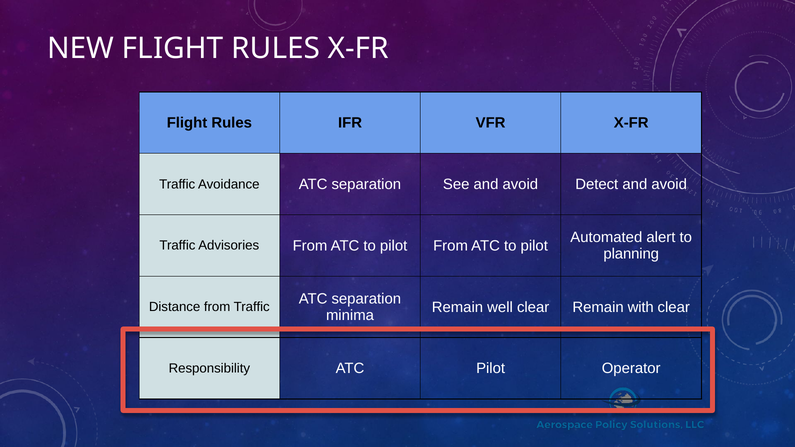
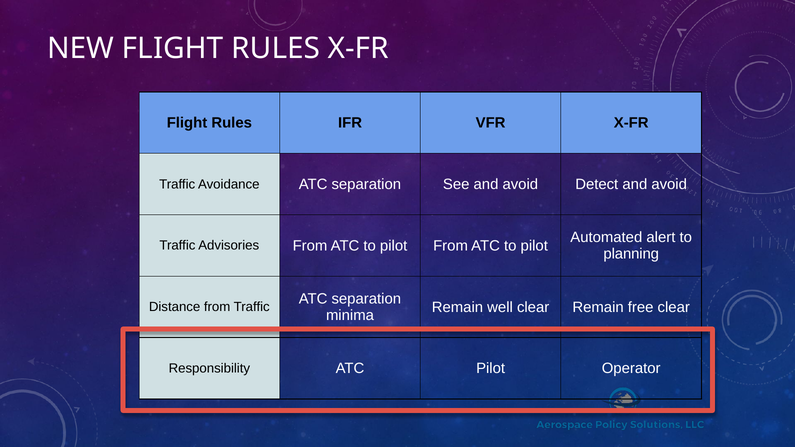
with: with -> free
